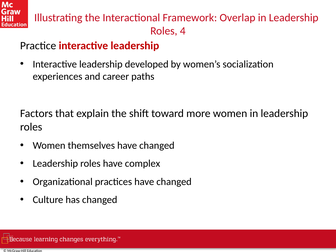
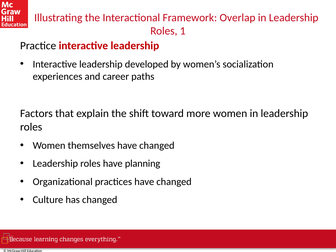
4: 4 -> 1
complex: complex -> planning
